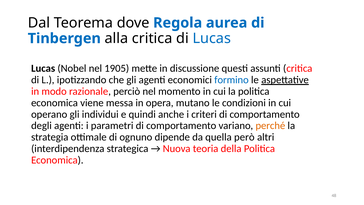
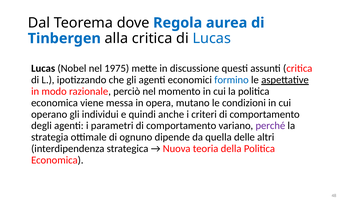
1905: 1905 -> 1975
perché colour: orange -> purple
però: però -> delle
